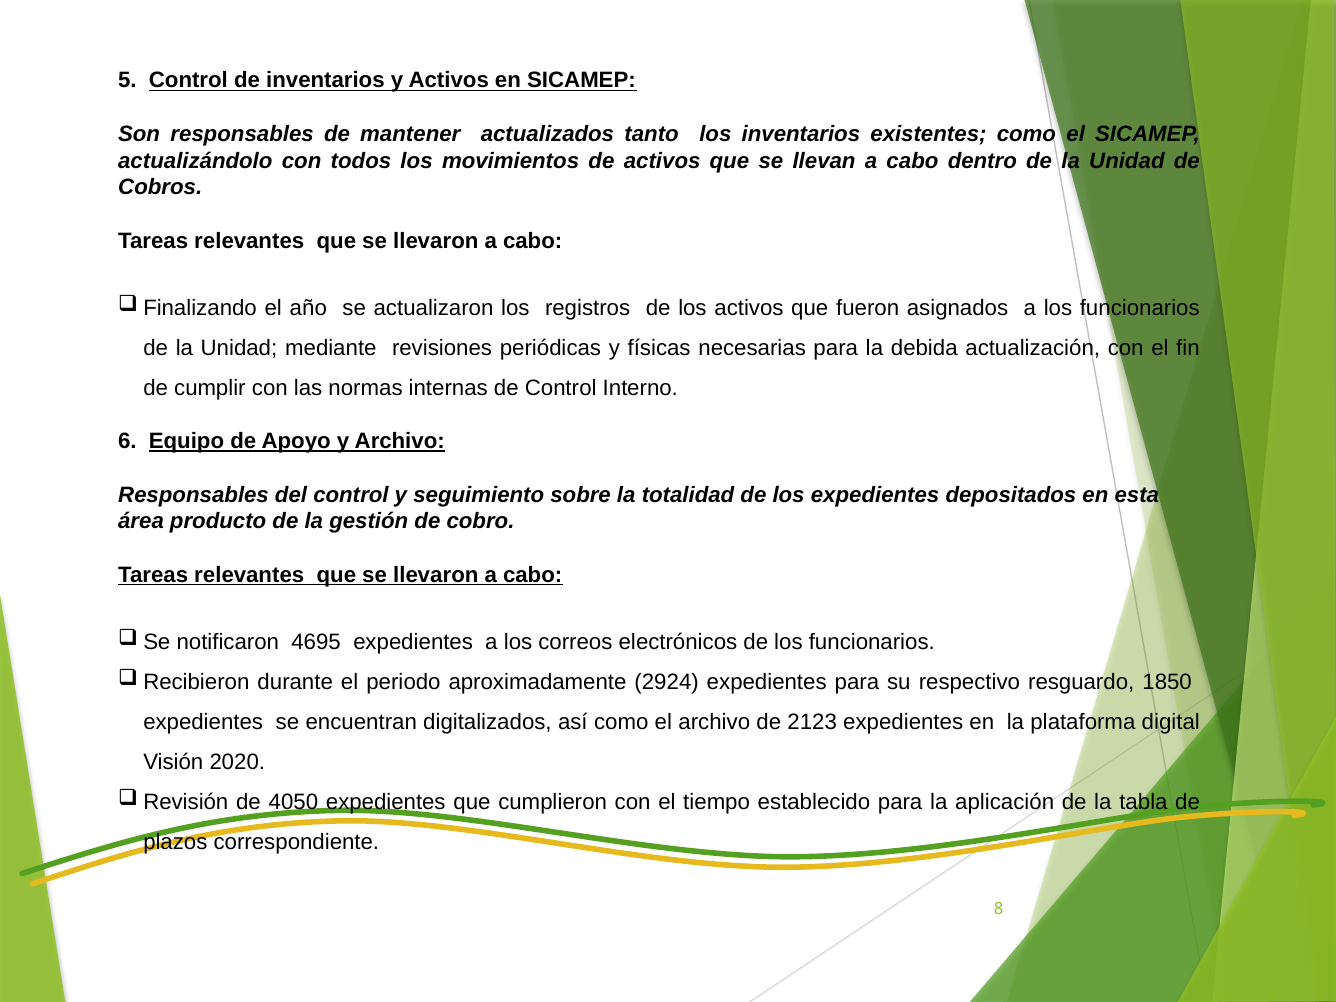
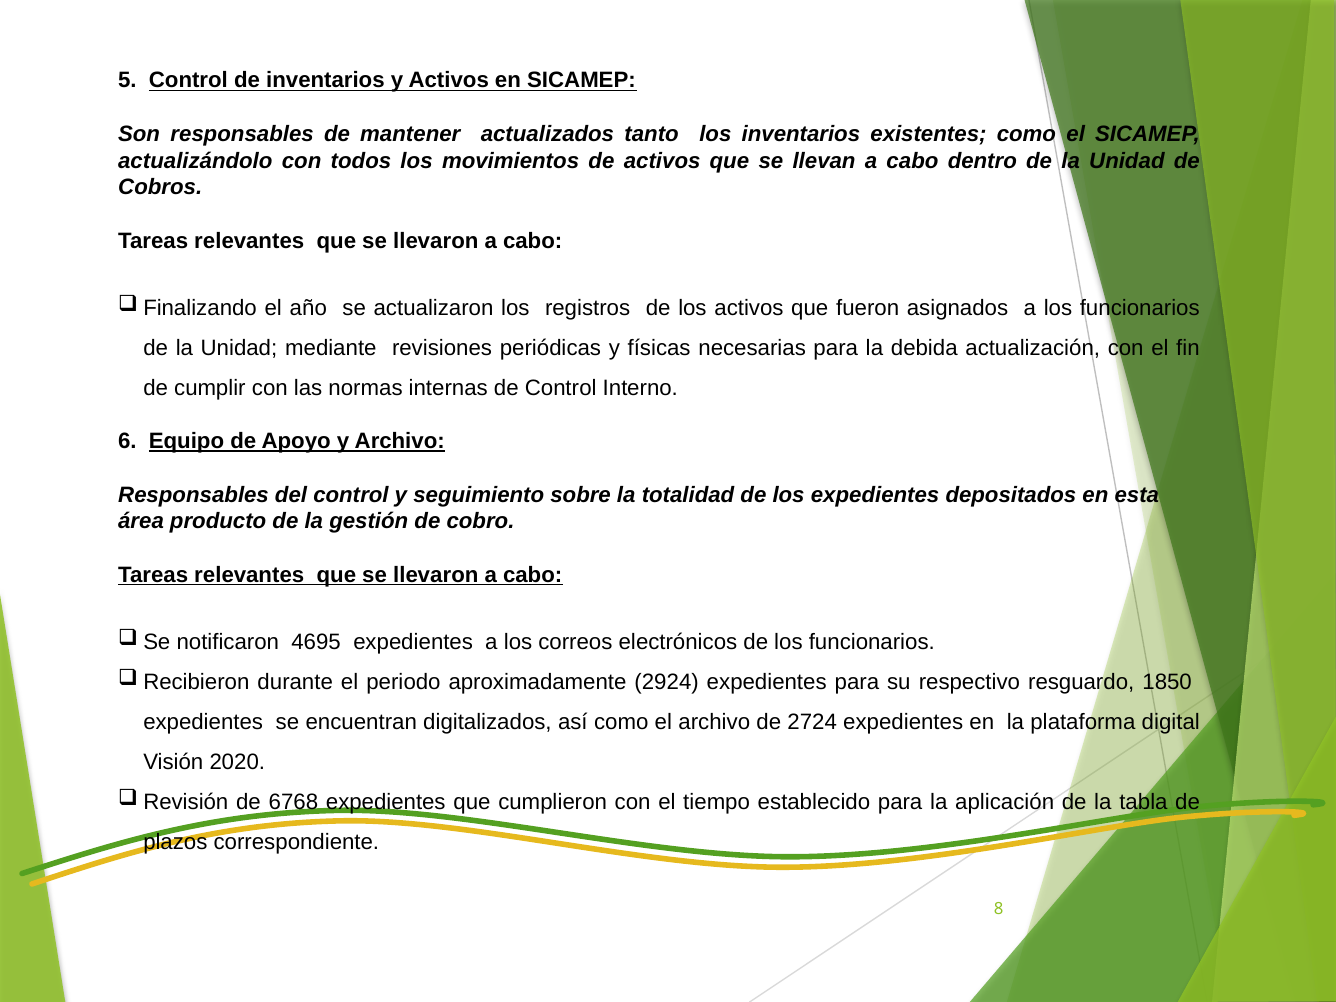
2123: 2123 -> 2724
4050: 4050 -> 6768
